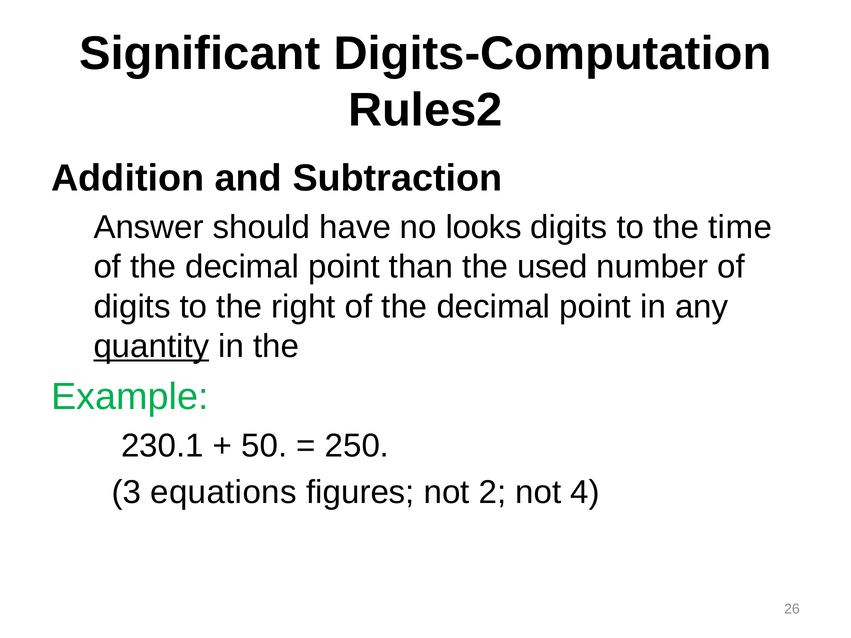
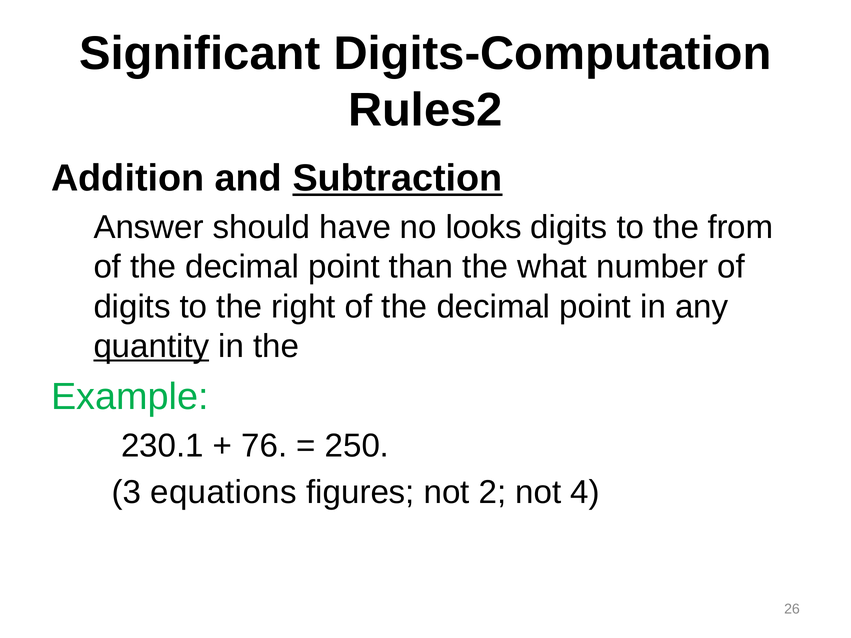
Subtraction underline: none -> present
time: time -> from
used: used -> what
50: 50 -> 76
